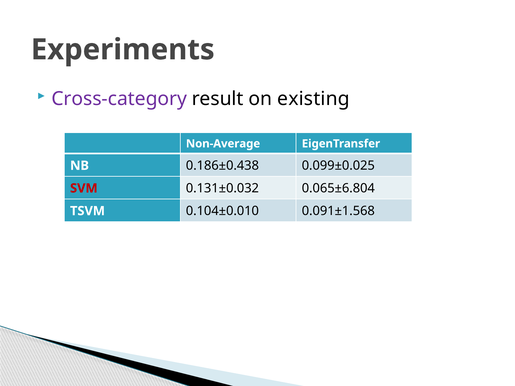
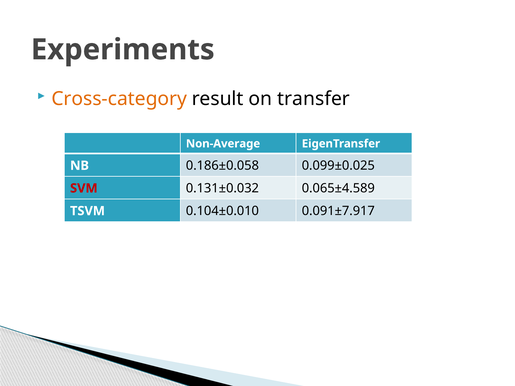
Cross-category colour: purple -> orange
existing: existing -> transfer
0.186±0.438: 0.186±0.438 -> 0.186±0.058
0.065±6.804: 0.065±6.804 -> 0.065±4.589
0.091±1.568: 0.091±1.568 -> 0.091±7.917
